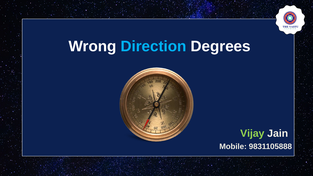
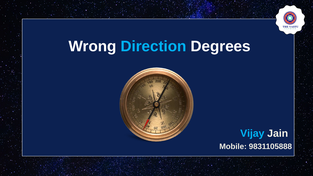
Vijay colour: light green -> light blue
